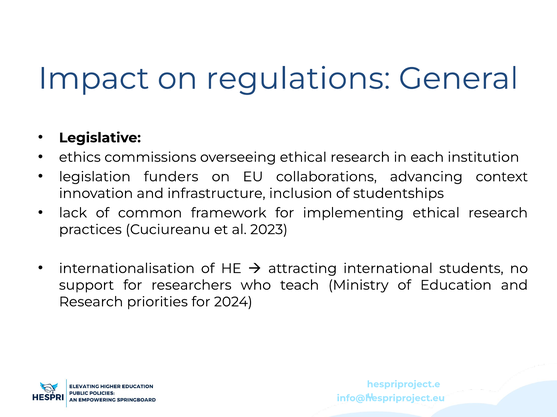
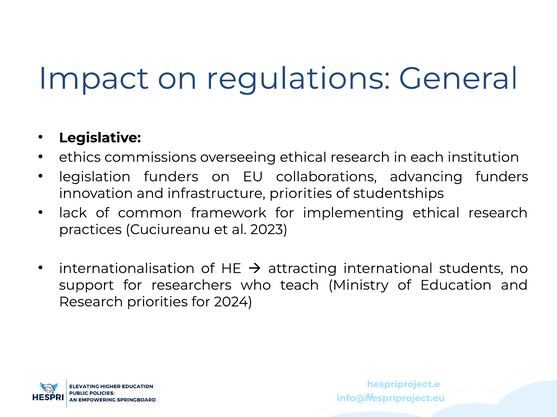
advancing context: context -> funders
infrastructure inclusion: inclusion -> priorities
